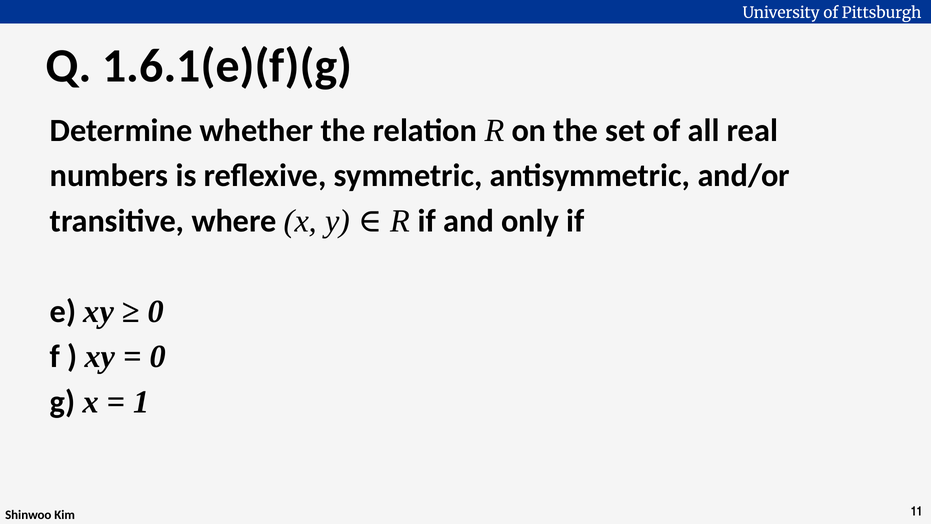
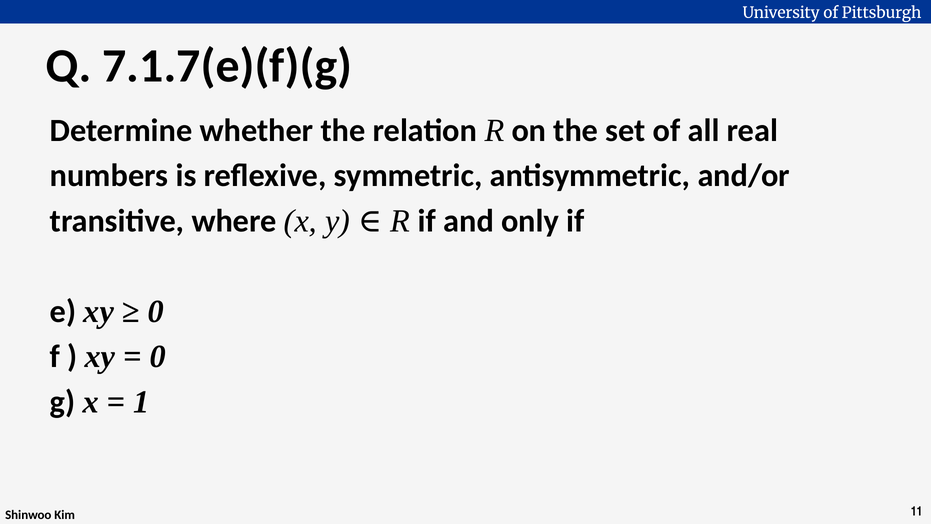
1.6.1(e)(f)(g: 1.6.1(e)(f)(g -> 7.1.7(e)(f)(g
